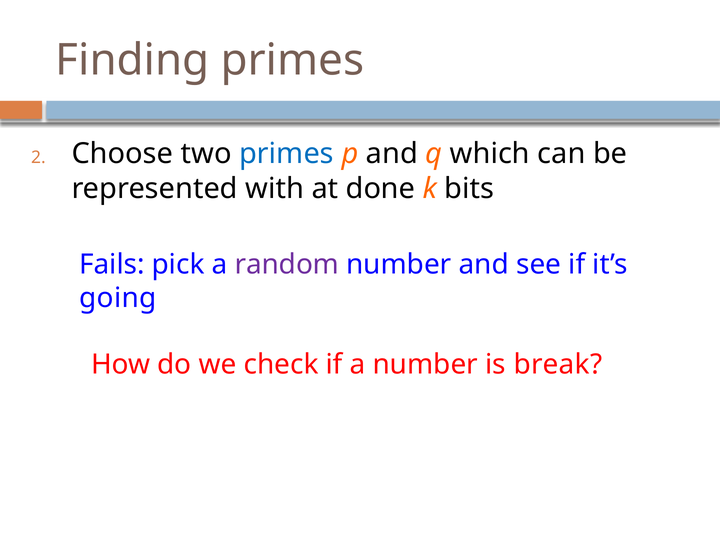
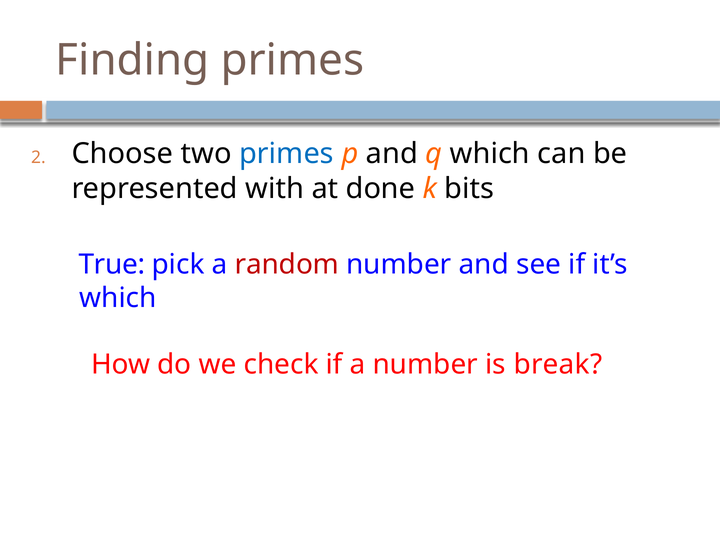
Fails: Fails -> True
random colour: purple -> red
going at (118, 298): going -> which
